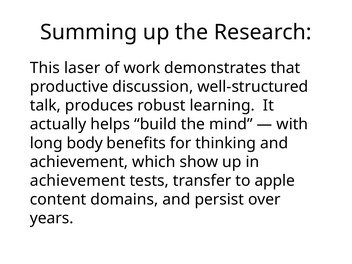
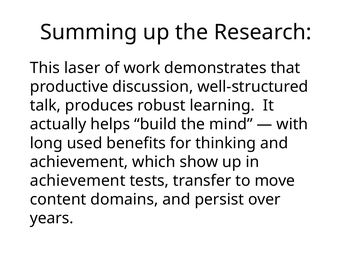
body: body -> used
apple: apple -> move
